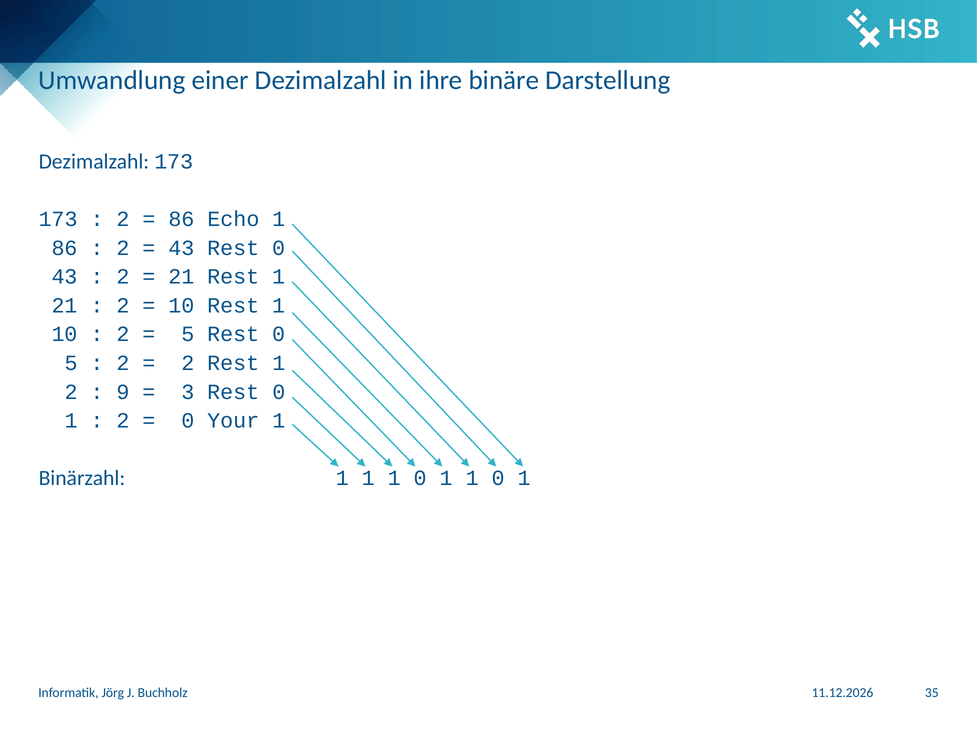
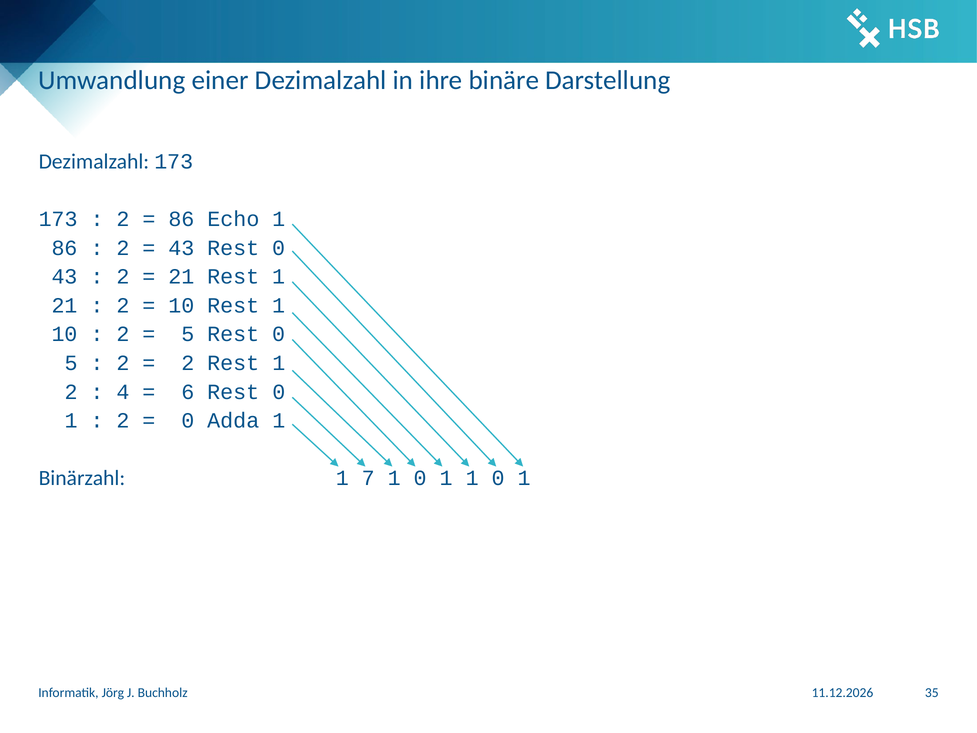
9: 9 -> 4
3: 3 -> 6
Your: Your -> Adda
Binärzahl 1 1: 1 -> 7
